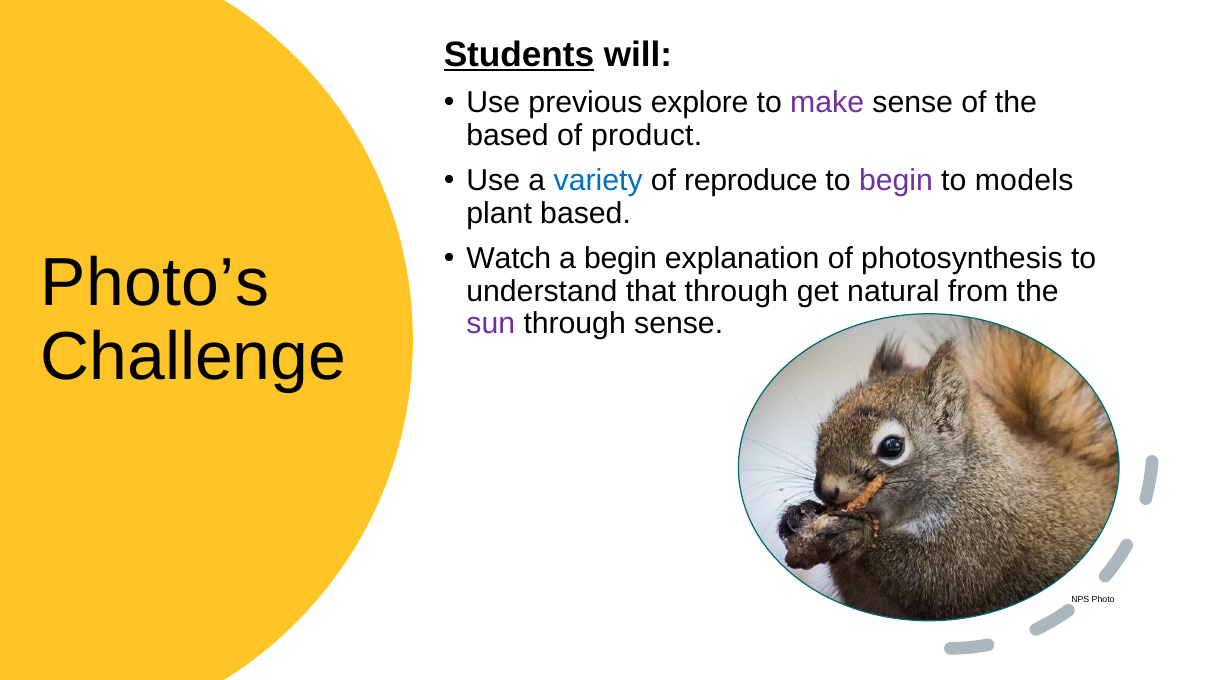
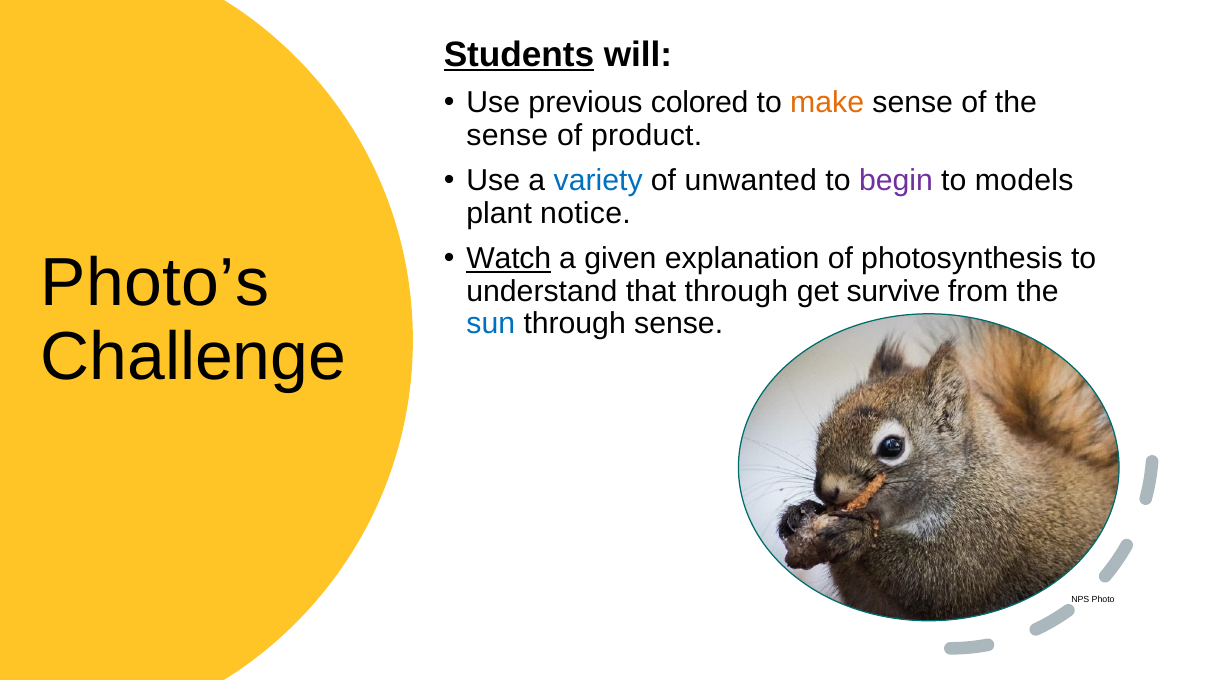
explore: explore -> colored
make colour: purple -> orange
based at (508, 135): based -> sense
reproduce: reproduce -> unwanted
plant based: based -> notice
Watch underline: none -> present
a begin: begin -> given
natural: natural -> survive
sun colour: purple -> blue
